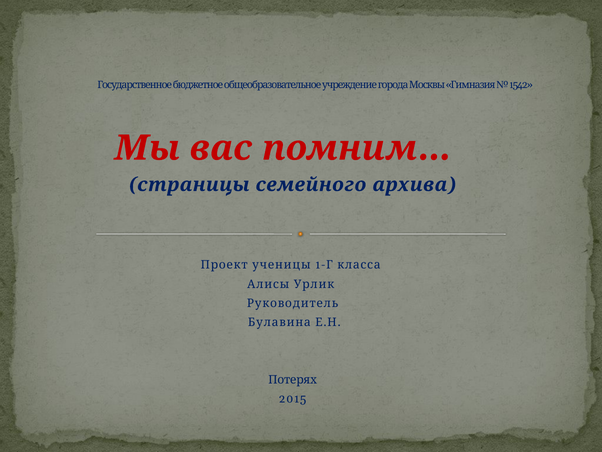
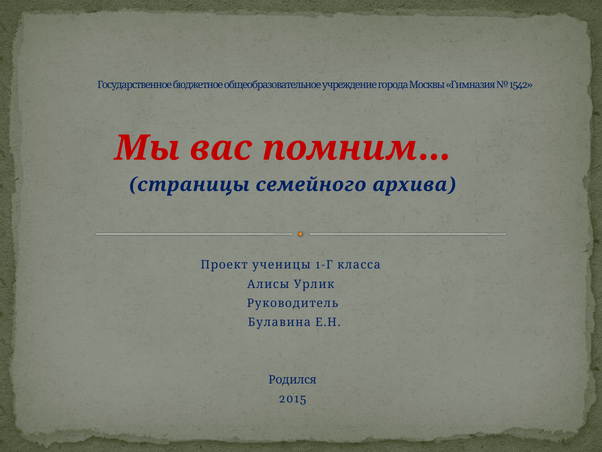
Потерях: Потерях -> Родился
